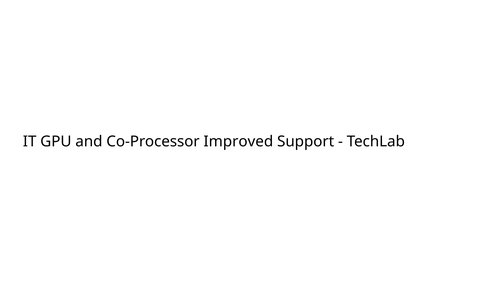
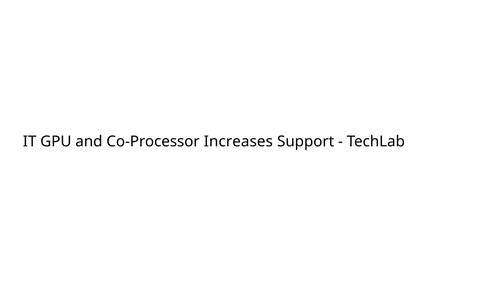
Improved: Improved -> Increases
